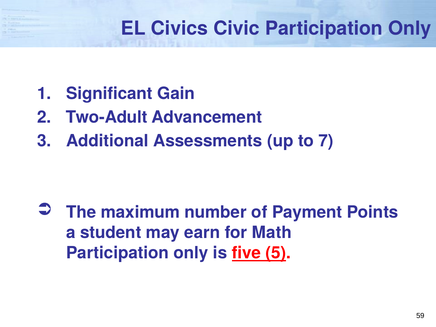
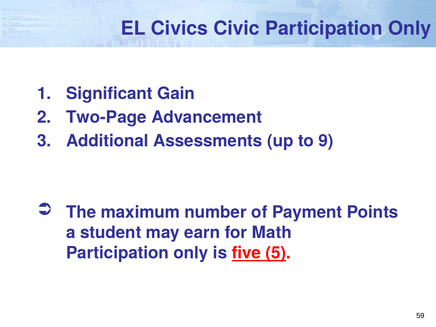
Two-Adult: Two-Adult -> Two-Page
7: 7 -> 9
